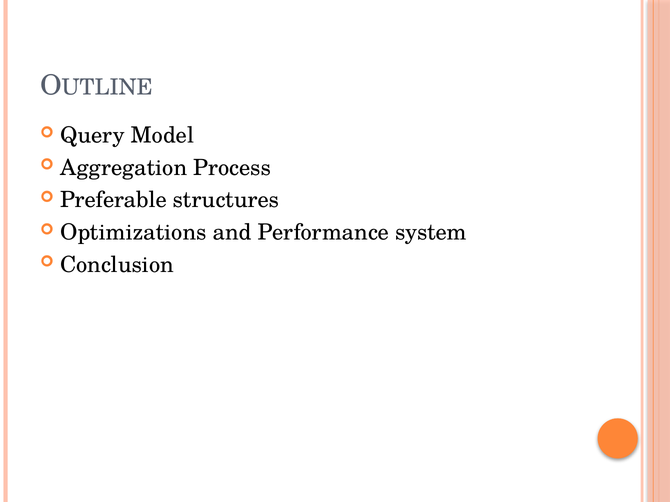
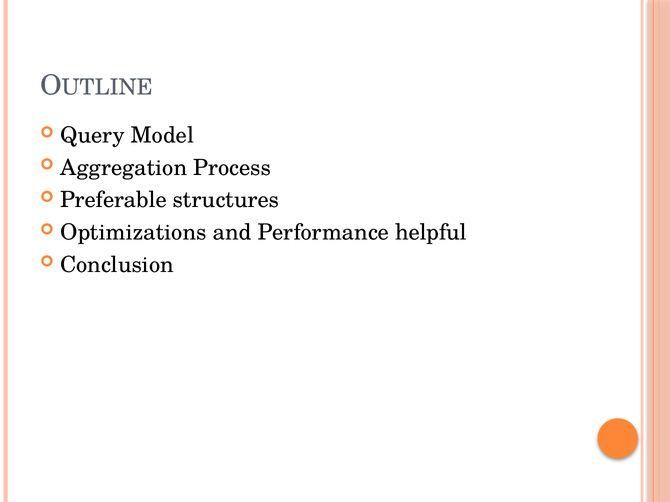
system: system -> helpful
